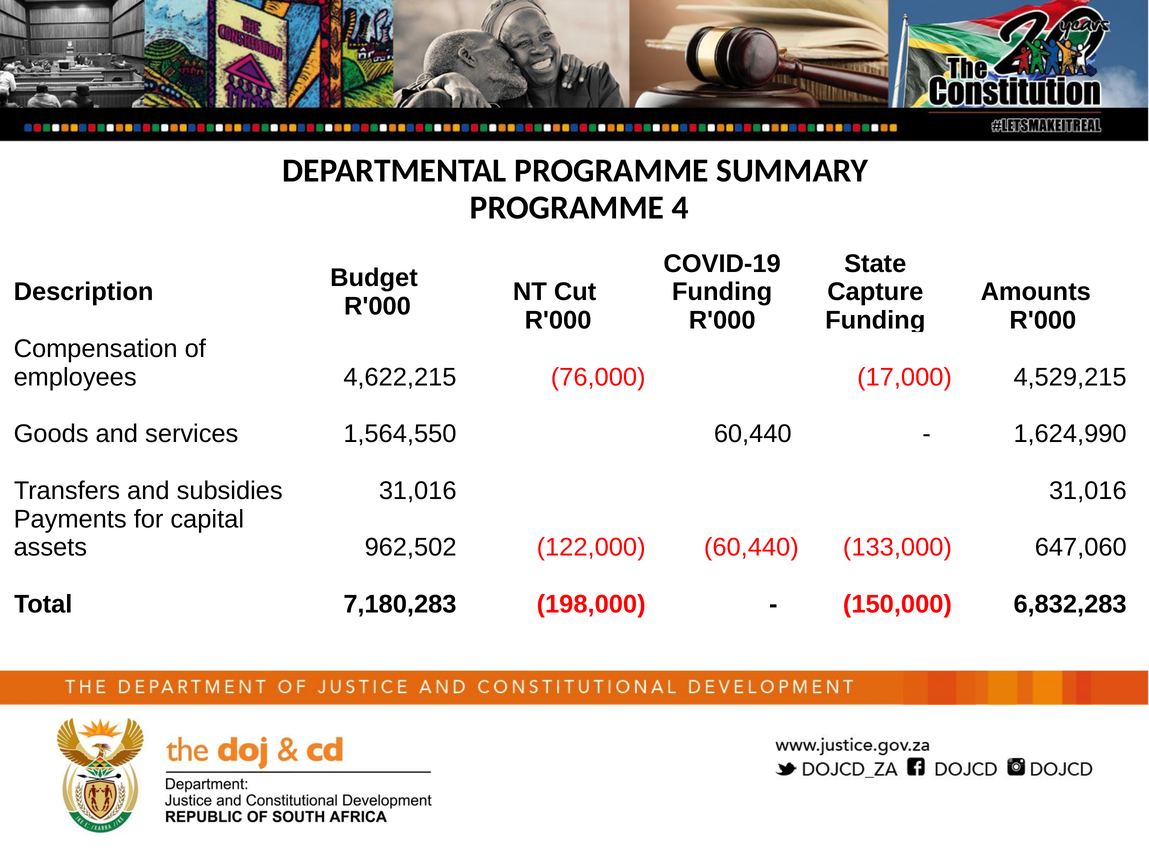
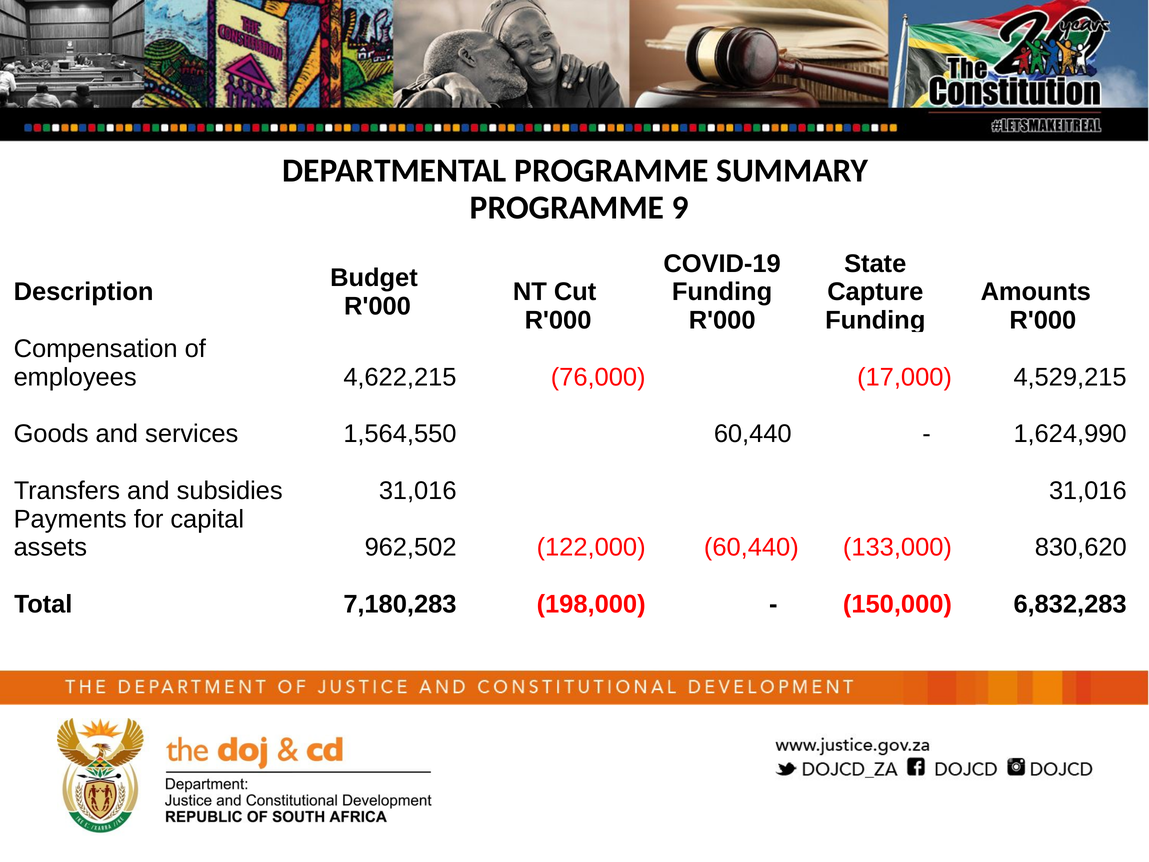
4: 4 -> 9
647,060: 647,060 -> 830,620
